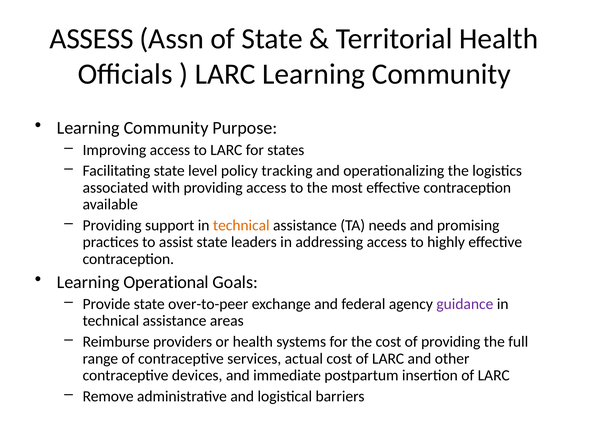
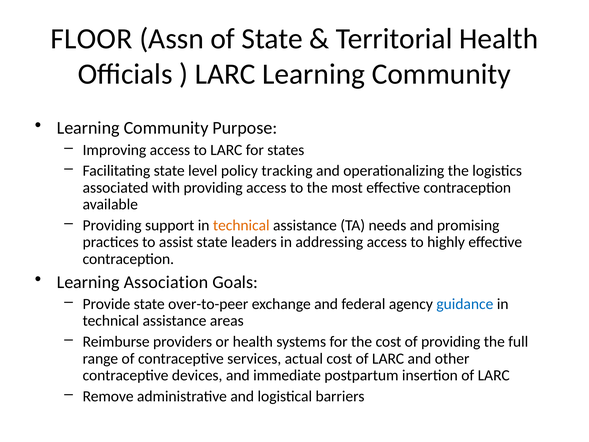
ASSESS: ASSESS -> FLOOR
Operational: Operational -> Association
guidance colour: purple -> blue
